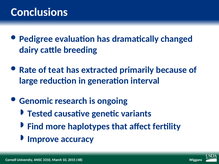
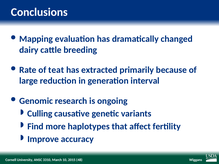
Pedigree: Pedigree -> Mapping
Tested: Tested -> Culling
